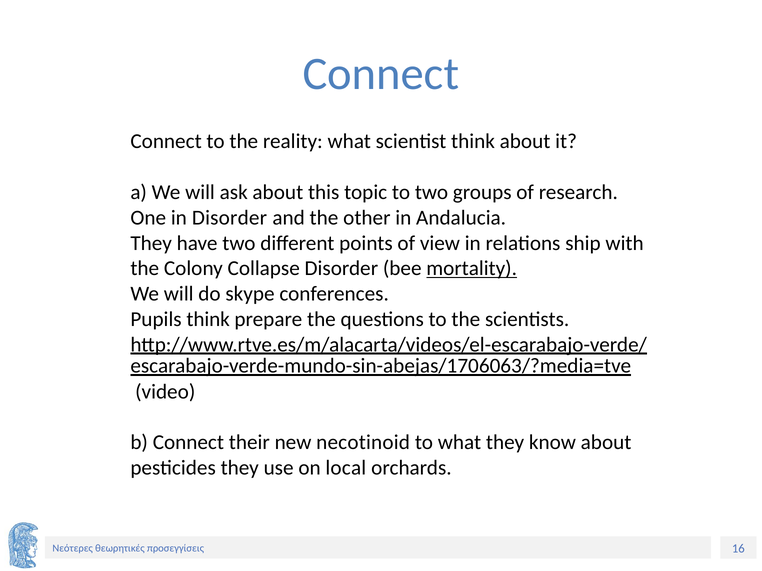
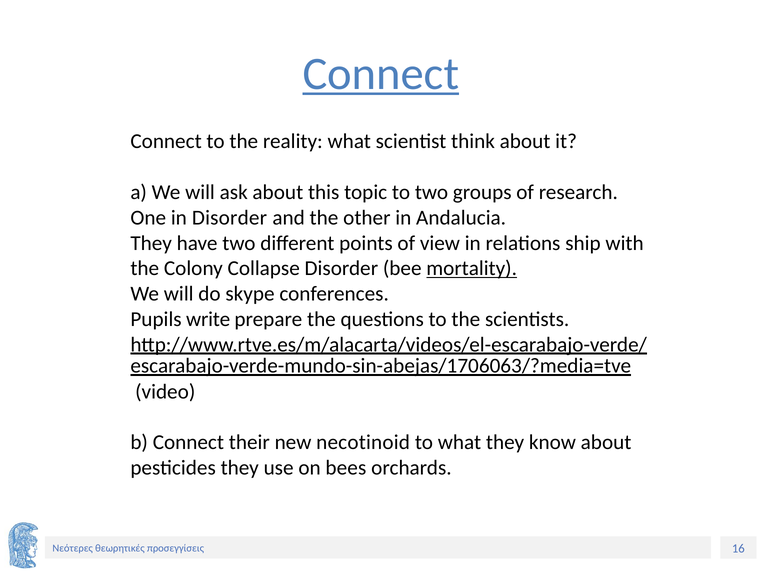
Connect at (381, 74) underline: none -> present
Pupils think: think -> write
local: local -> bees
